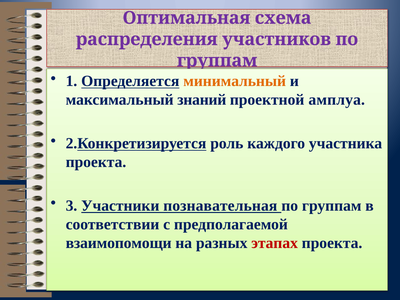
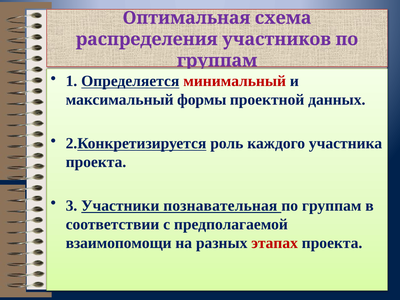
минимальный colour: orange -> red
знаний: знаний -> формы
амплуа: амплуа -> данных
